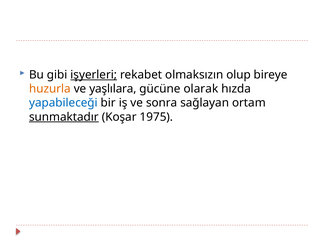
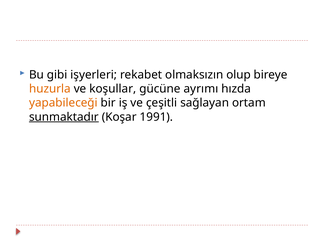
işyerleri underline: present -> none
yaşlılara: yaşlılara -> koşullar
olarak: olarak -> ayrımı
yapabileceği colour: blue -> orange
sonra: sonra -> çeşitli
1975: 1975 -> 1991
